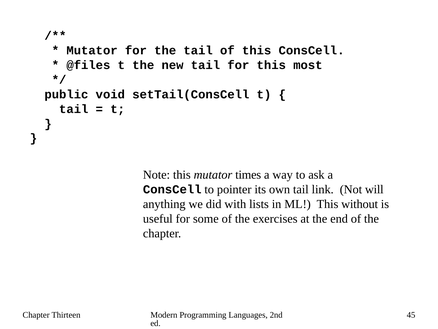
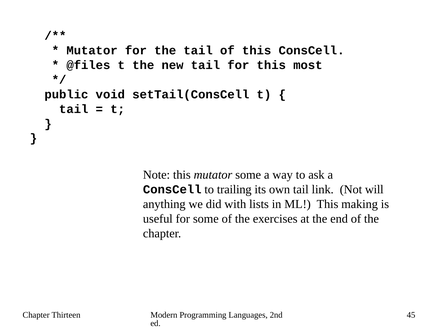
mutator times: times -> some
pointer: pointer -> trailing
without: without -> making
